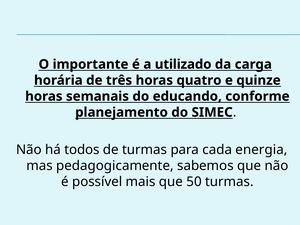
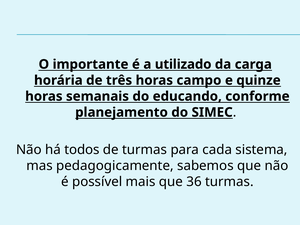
quatro: quatro -> campo
energia: energia -> sistema
50: 50 -> 36
